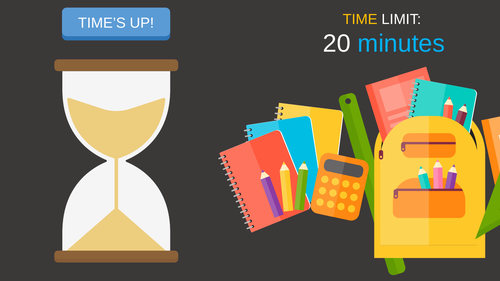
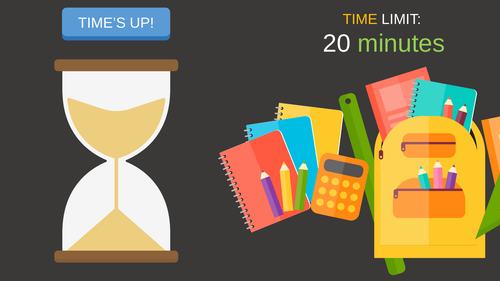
minutes colour: light blue -> light green
